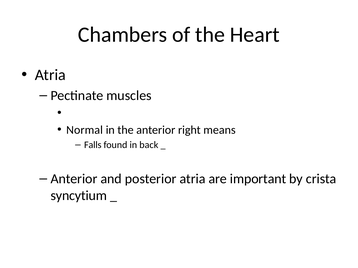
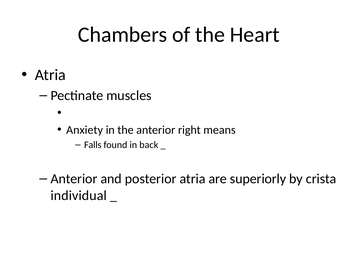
Normal: Normal -> Anxiety
important: important -> superiorly
syncytium: syncytium -> individual
